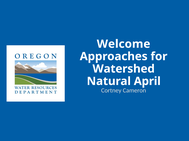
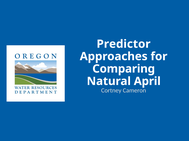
Welcome: Welcome -> Predictor
Watershed: Watershed -> Comparing
